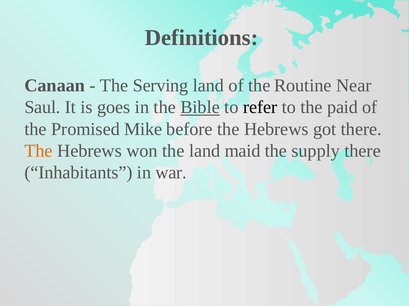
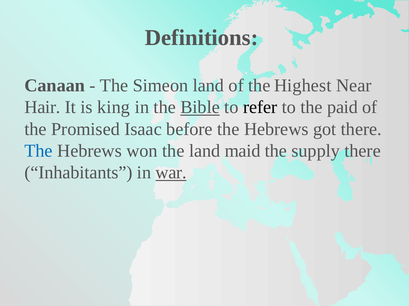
Serving: Serving -> Simeon
Routine: Routine -> Highest
Saul: Saul -> Hair
goes: goes -> king
Mike: Mike -> Isaac
The at (39, 151) colour: orange -> blue
war underline: none -> present
